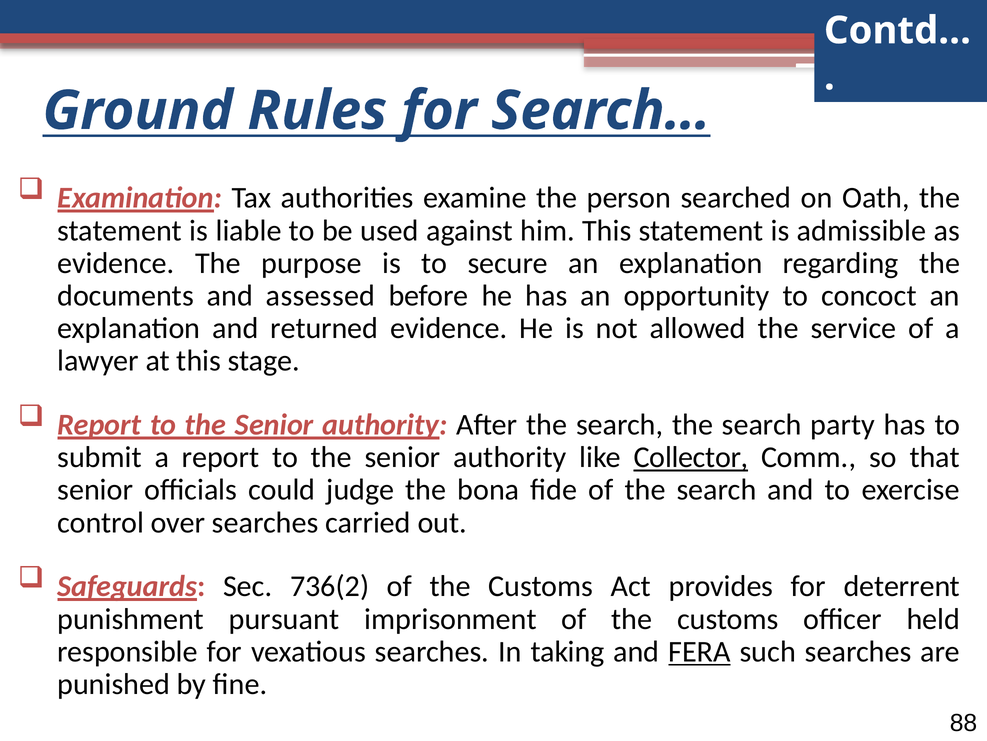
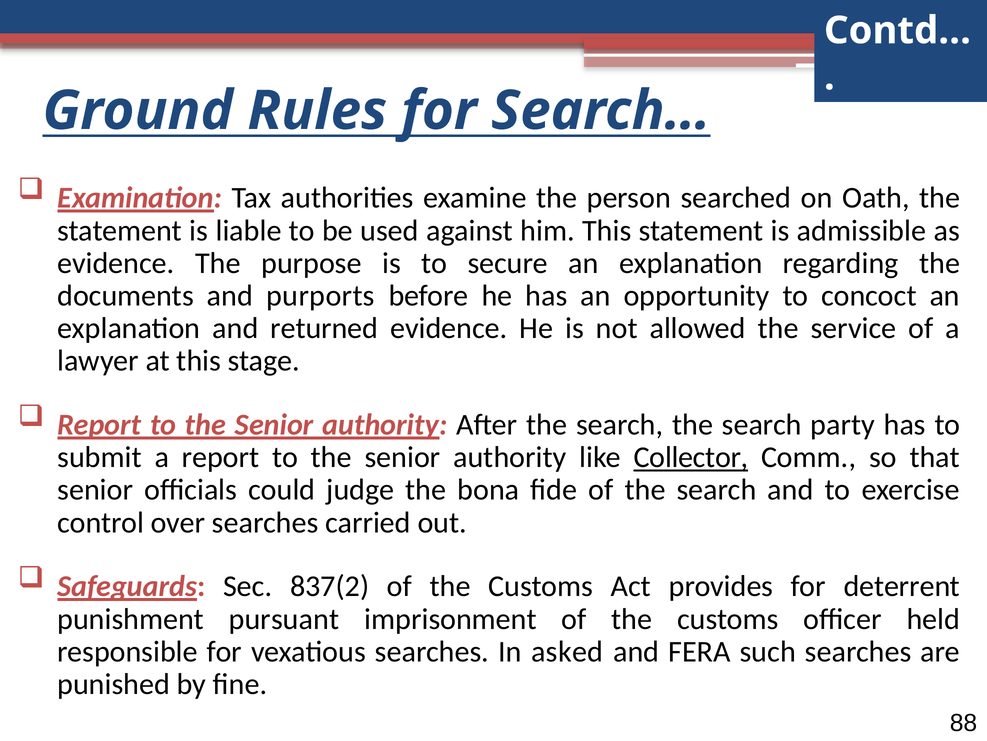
assessed: assessed -> purports
736(2: 736(2 -> 837(2
taking: taking -> asked
FERA underline: present -> none
